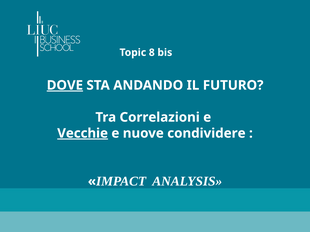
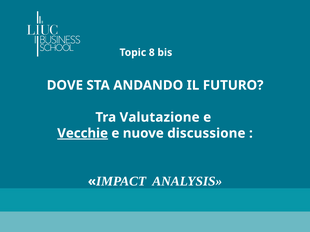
DOVE underline: present -> none
Correlazioni: Correlazioni -> Valutazione
condividere: condividere -> discussione
